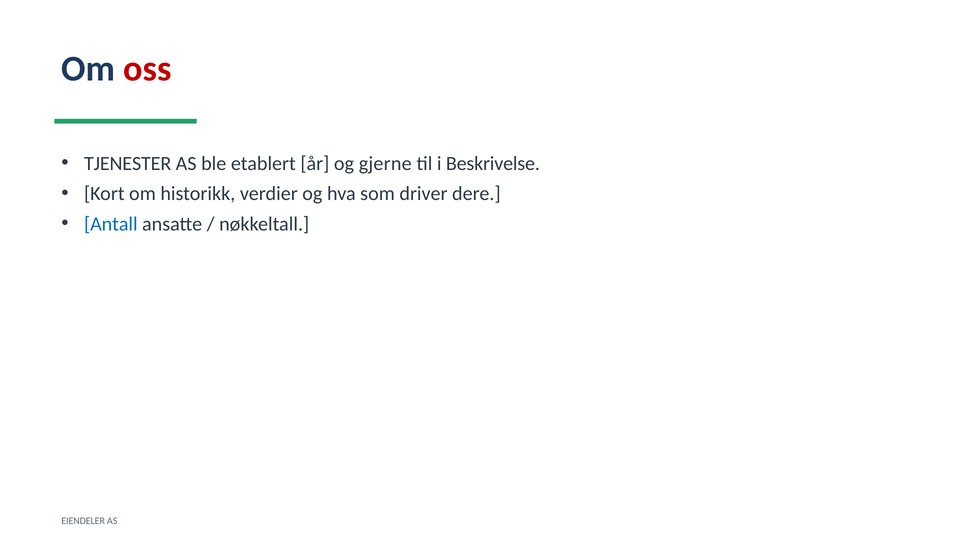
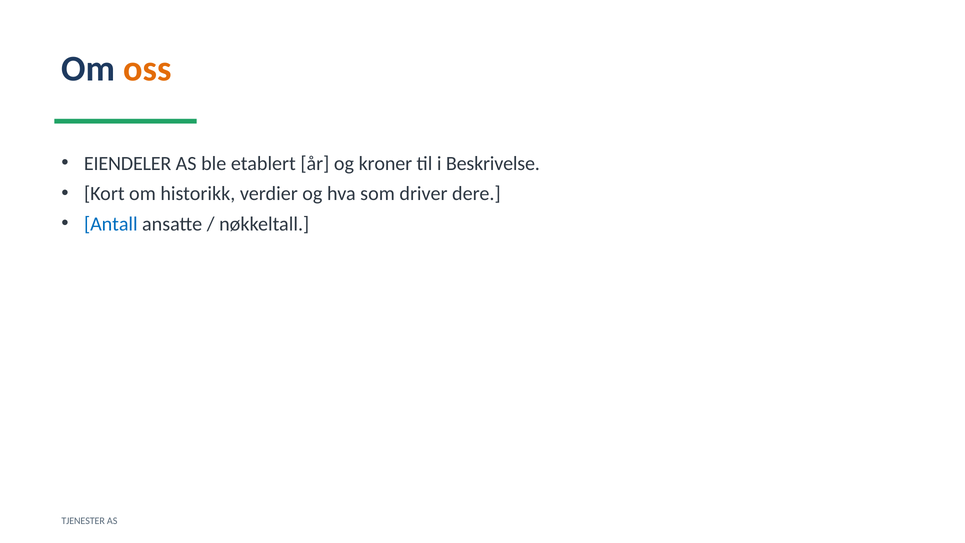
oss colour: red -> orange
TJENESTER: TJENESTER -> EIENDELER
gjerne: gjerne -> kroner
EIENDELER: EIENDELER -> TJENESTER
